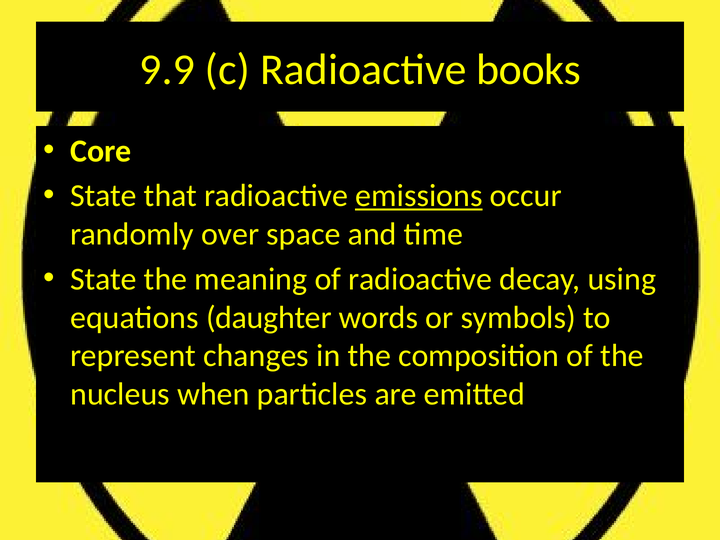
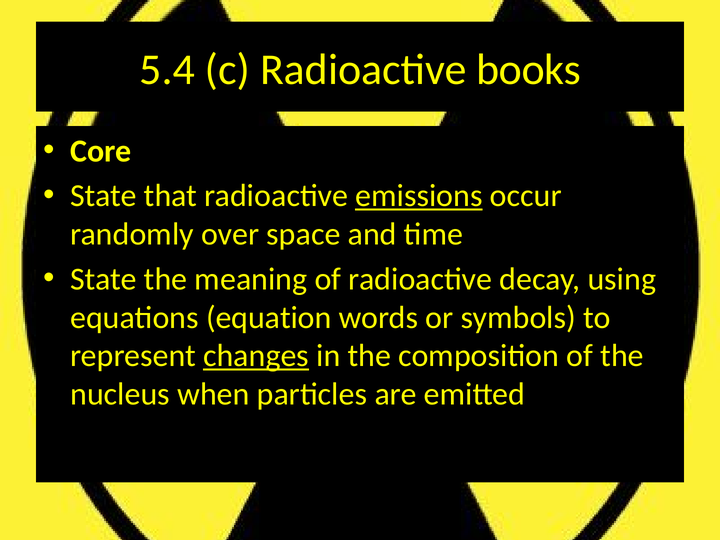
9.9: 9.9 -> 5.4
daughter: daughter -> equation
changes underline: none -> present
